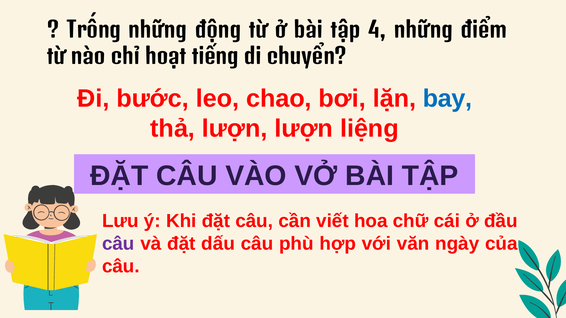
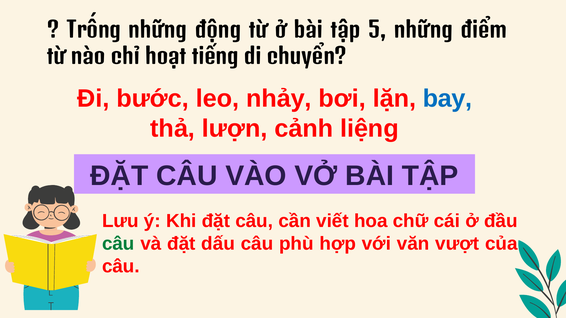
4: 4 -> 5
chao: chao -> nhảy
lượn lượn: lượn -> cảnh
câu at (118, 244) colour: purple -> green
ngày: ngày -> vượt
